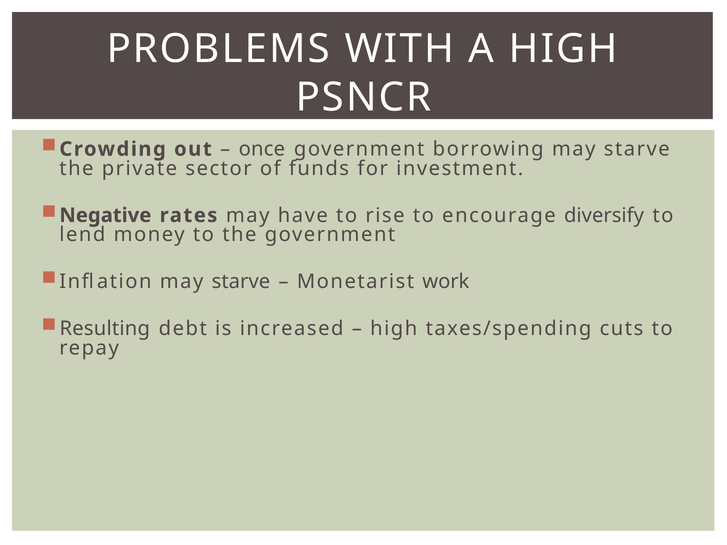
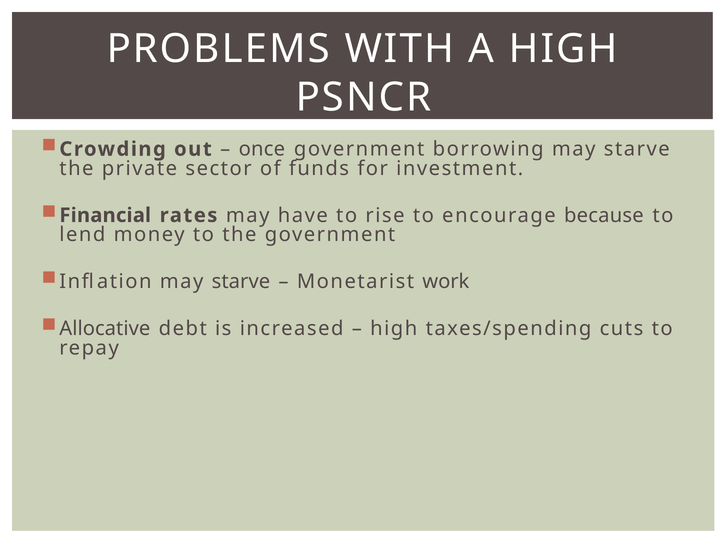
Negative: Negative -> Financial
diversify: diversify -> because
Resulting: Resulting -> Allocative
